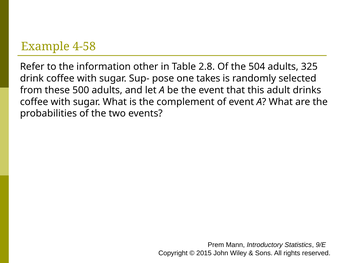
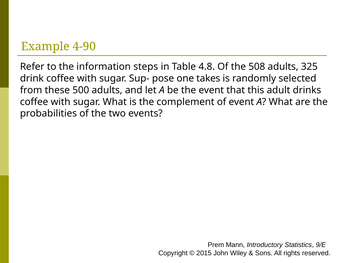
4-58: 4-58 -> 4-90
other: other -> steps
2.8: 2.8 -> 4.8
504: 504 -> 508
